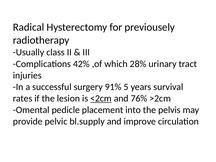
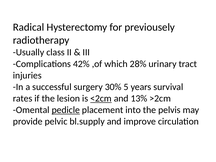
91%: 91% -> 30%
76%: 76% -> 13%
pedicle underline: none -> present
